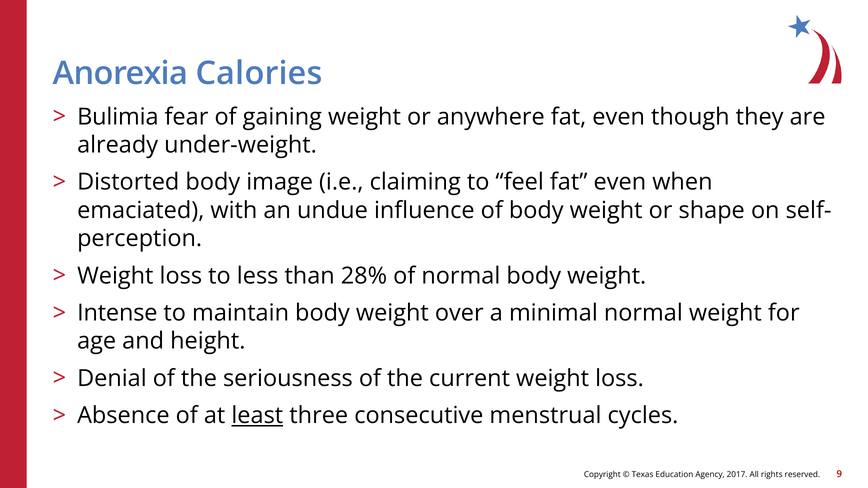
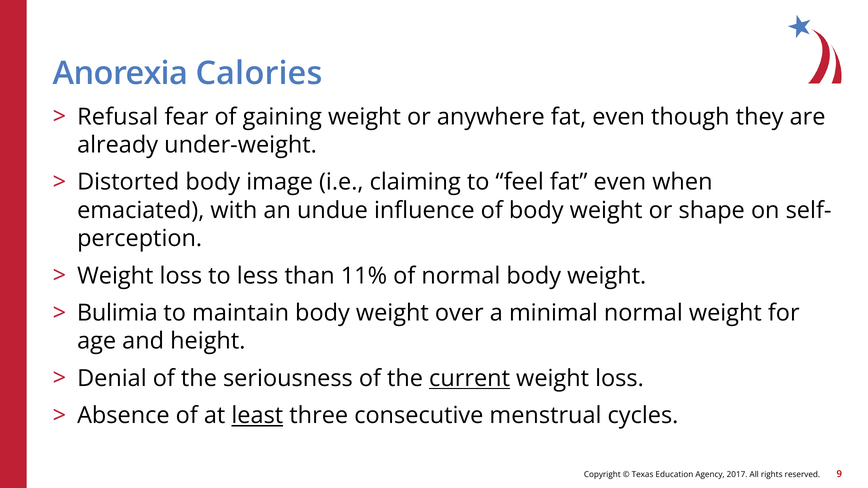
Bulimia: Bulimia -> Refusal
28%: 28% -> 11%
Intense: Intense -> Bulimia
current underline: none -> present
